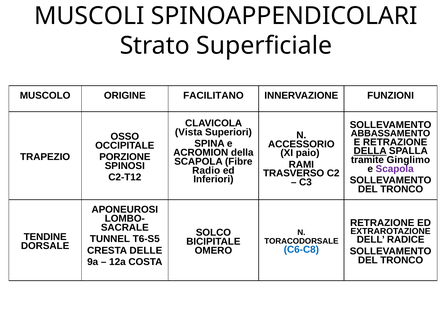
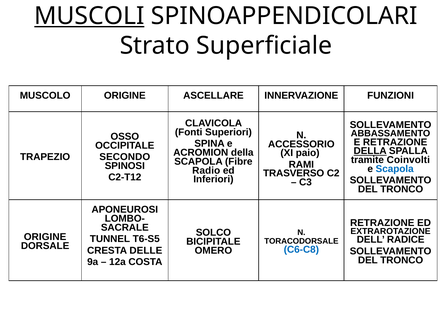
MUSCOLI underline: none -> present
FACILITANO: FACILITANO -> ASCELLARE
Vista: Vista -> Fonti
PORZIONE: PORZIONE -> SECONDO
Ginglimo: Ginglimo -> Coinvolti
Scapola at (395, 169) colour: purple -> blue
TENDINE at (45, 237): TENDINE -> ORIGINE
